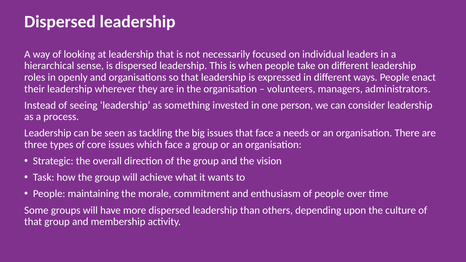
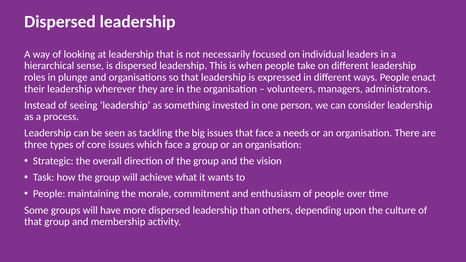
openly: openly -> plunge
